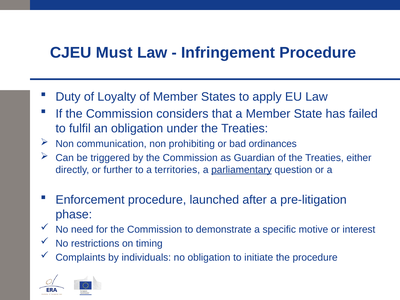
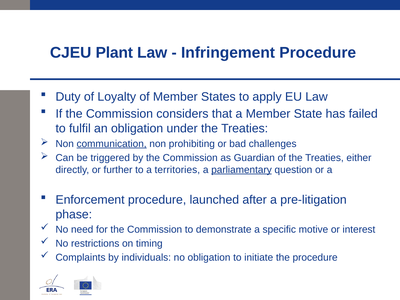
Must: Must -> Plant
communication underline: none -> present
ordinances: ordinances -> challenges
